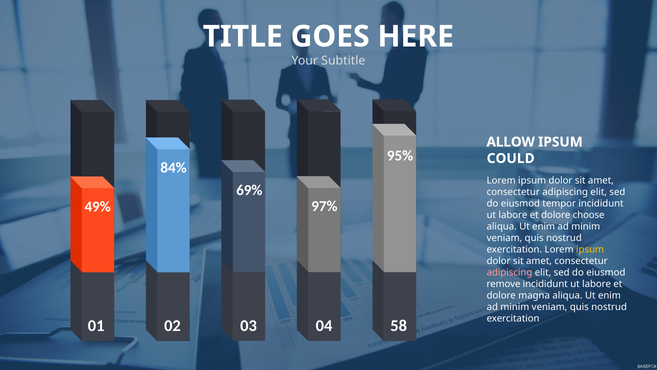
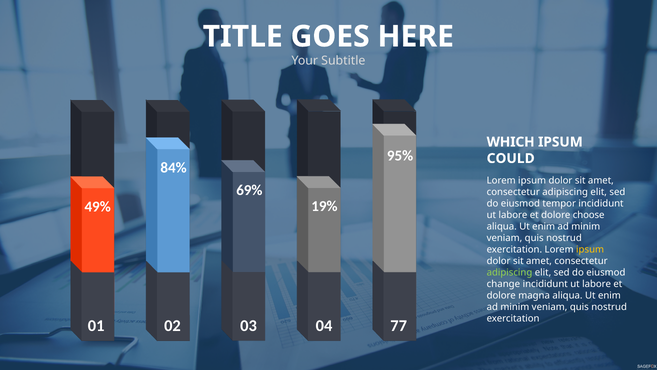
ALLOW: ALLOW -> WHICH
97%: 97% -> 19%
adipiscing at (509, 272) colour: pink -> light green
remove: remove -> change
58: 58 -> 77
